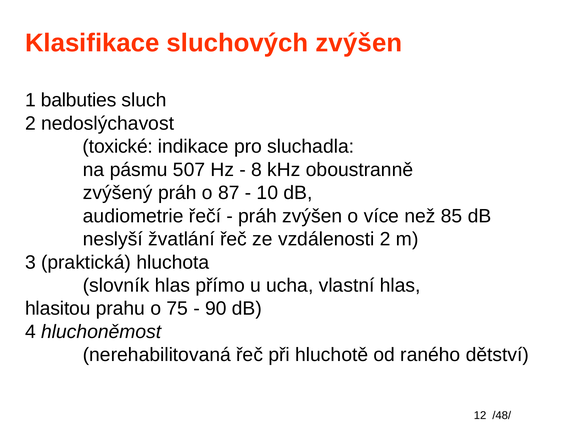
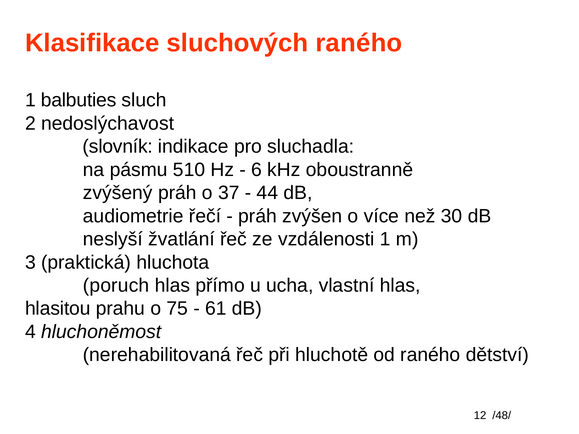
sluchových zvýšen: zvýšen -> raného
toxické: toxické -> slovník
507: 507 -> 510
8: 8 -> 6
87: 87 -> 37
10: 10 -> 44
85: 85 -> 30
vzdálenosti 2: 2 -> 1
slovník: slovník -> poruch
90: 90 -> 61
